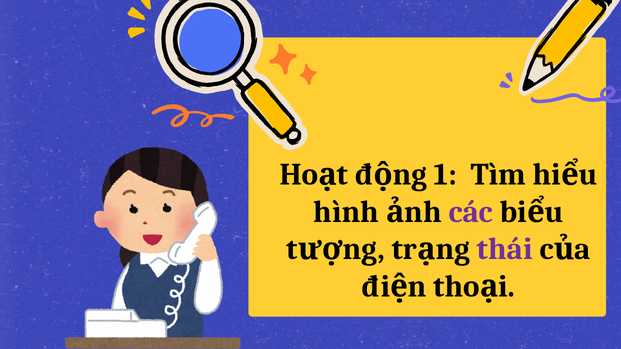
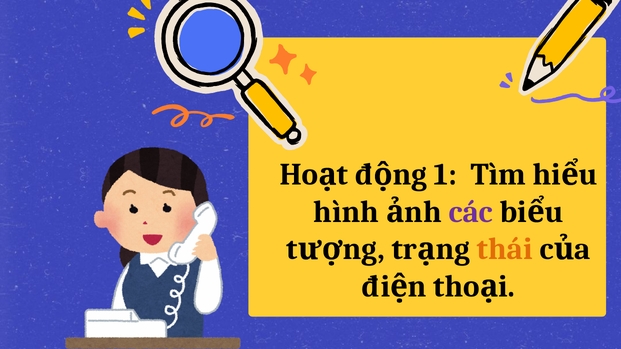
thái colour: purple -> orange
